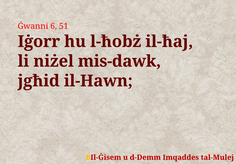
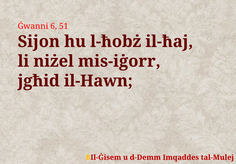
Iġorr: Iġorr -> Sijon
mis-dawk: mis-dawk -> mis-iġorr
